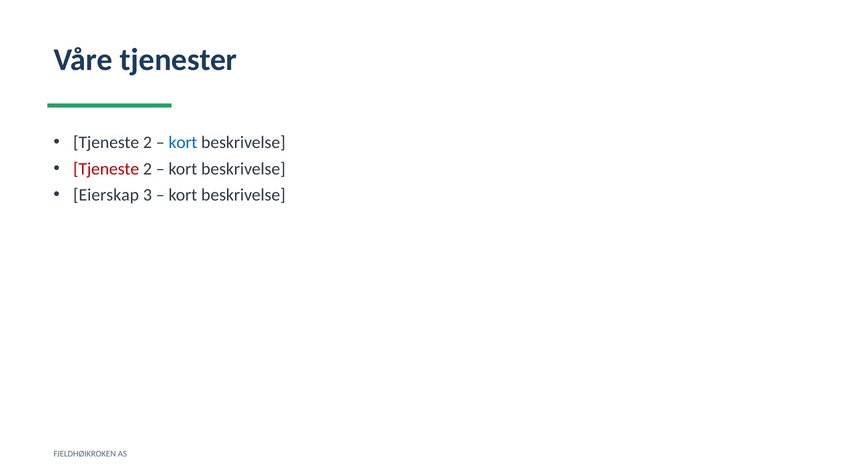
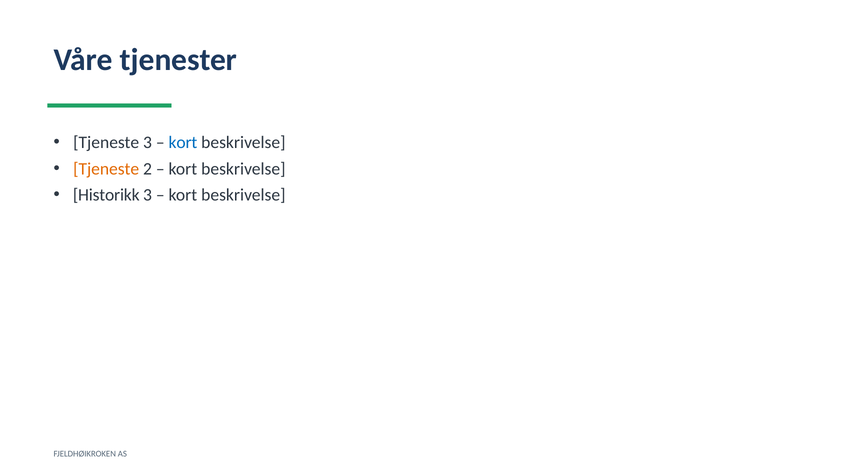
2 at (147, 142): 2 -> 3
Tjeneste at (106, 169) colour: red -> orange
Eierskap: Eierskap -> Historikk
